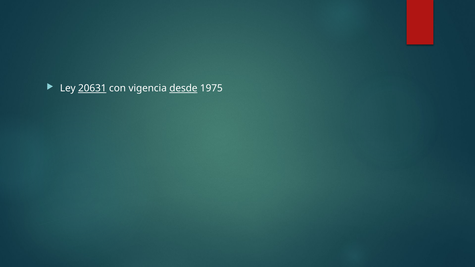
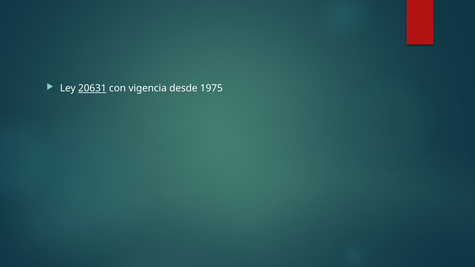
desde underline: present -> none
